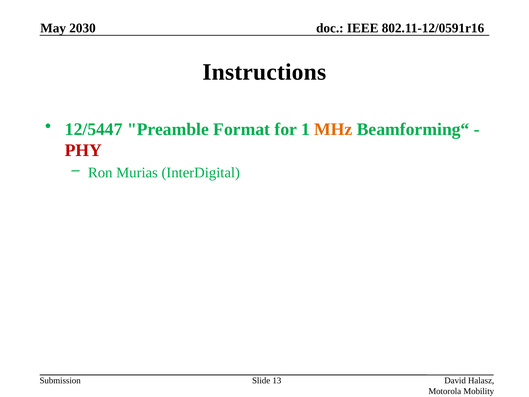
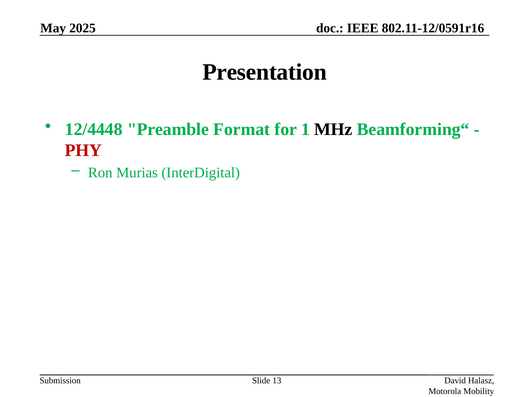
2030: 2030 -> 2025
Instructions: Instructions -> Presentation
12/5447: 12/5447 -> 12/4448
MHz colour: orange -> black
